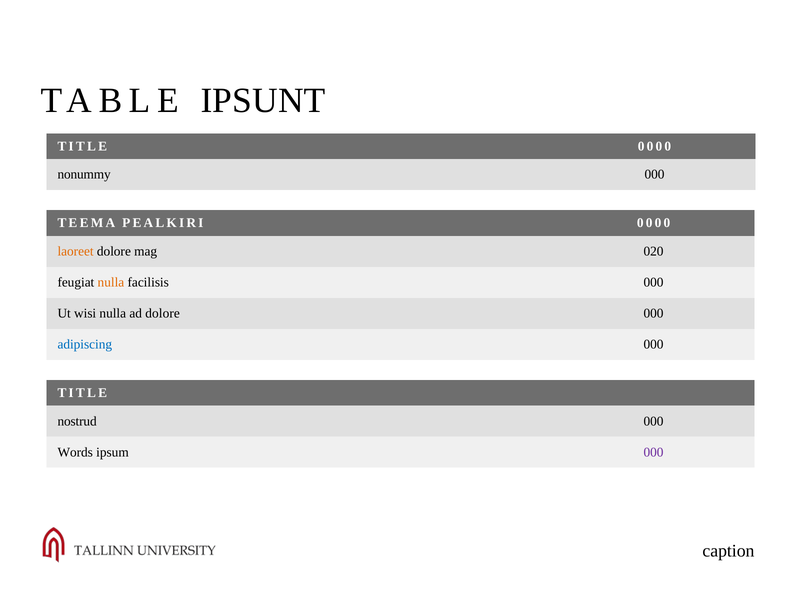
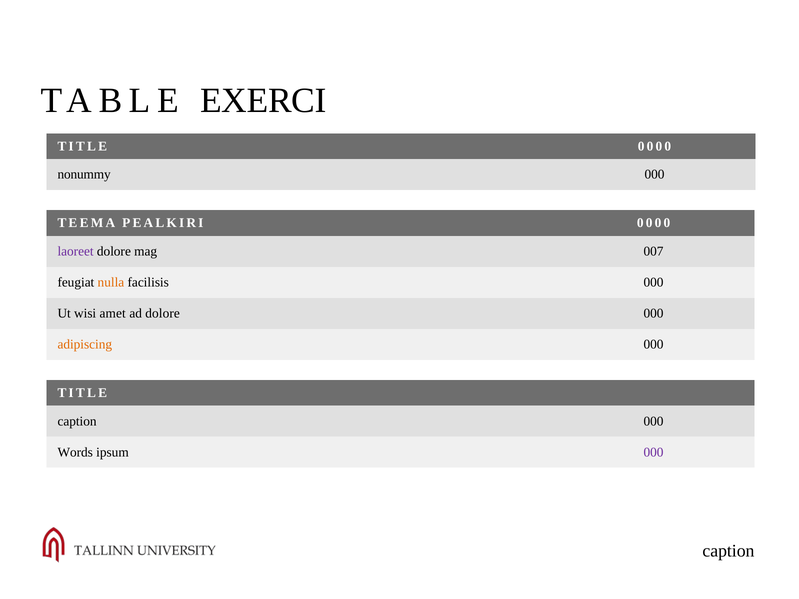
IPSUNT: IPSUNT -> EXERCI
laoreet colour: orange -> purple
020: 020 -> 007
wisi nulla: nulla -> amet
adipiscing colour: blue -> orange
nostrud at (77, 421): nostrud -> caption
